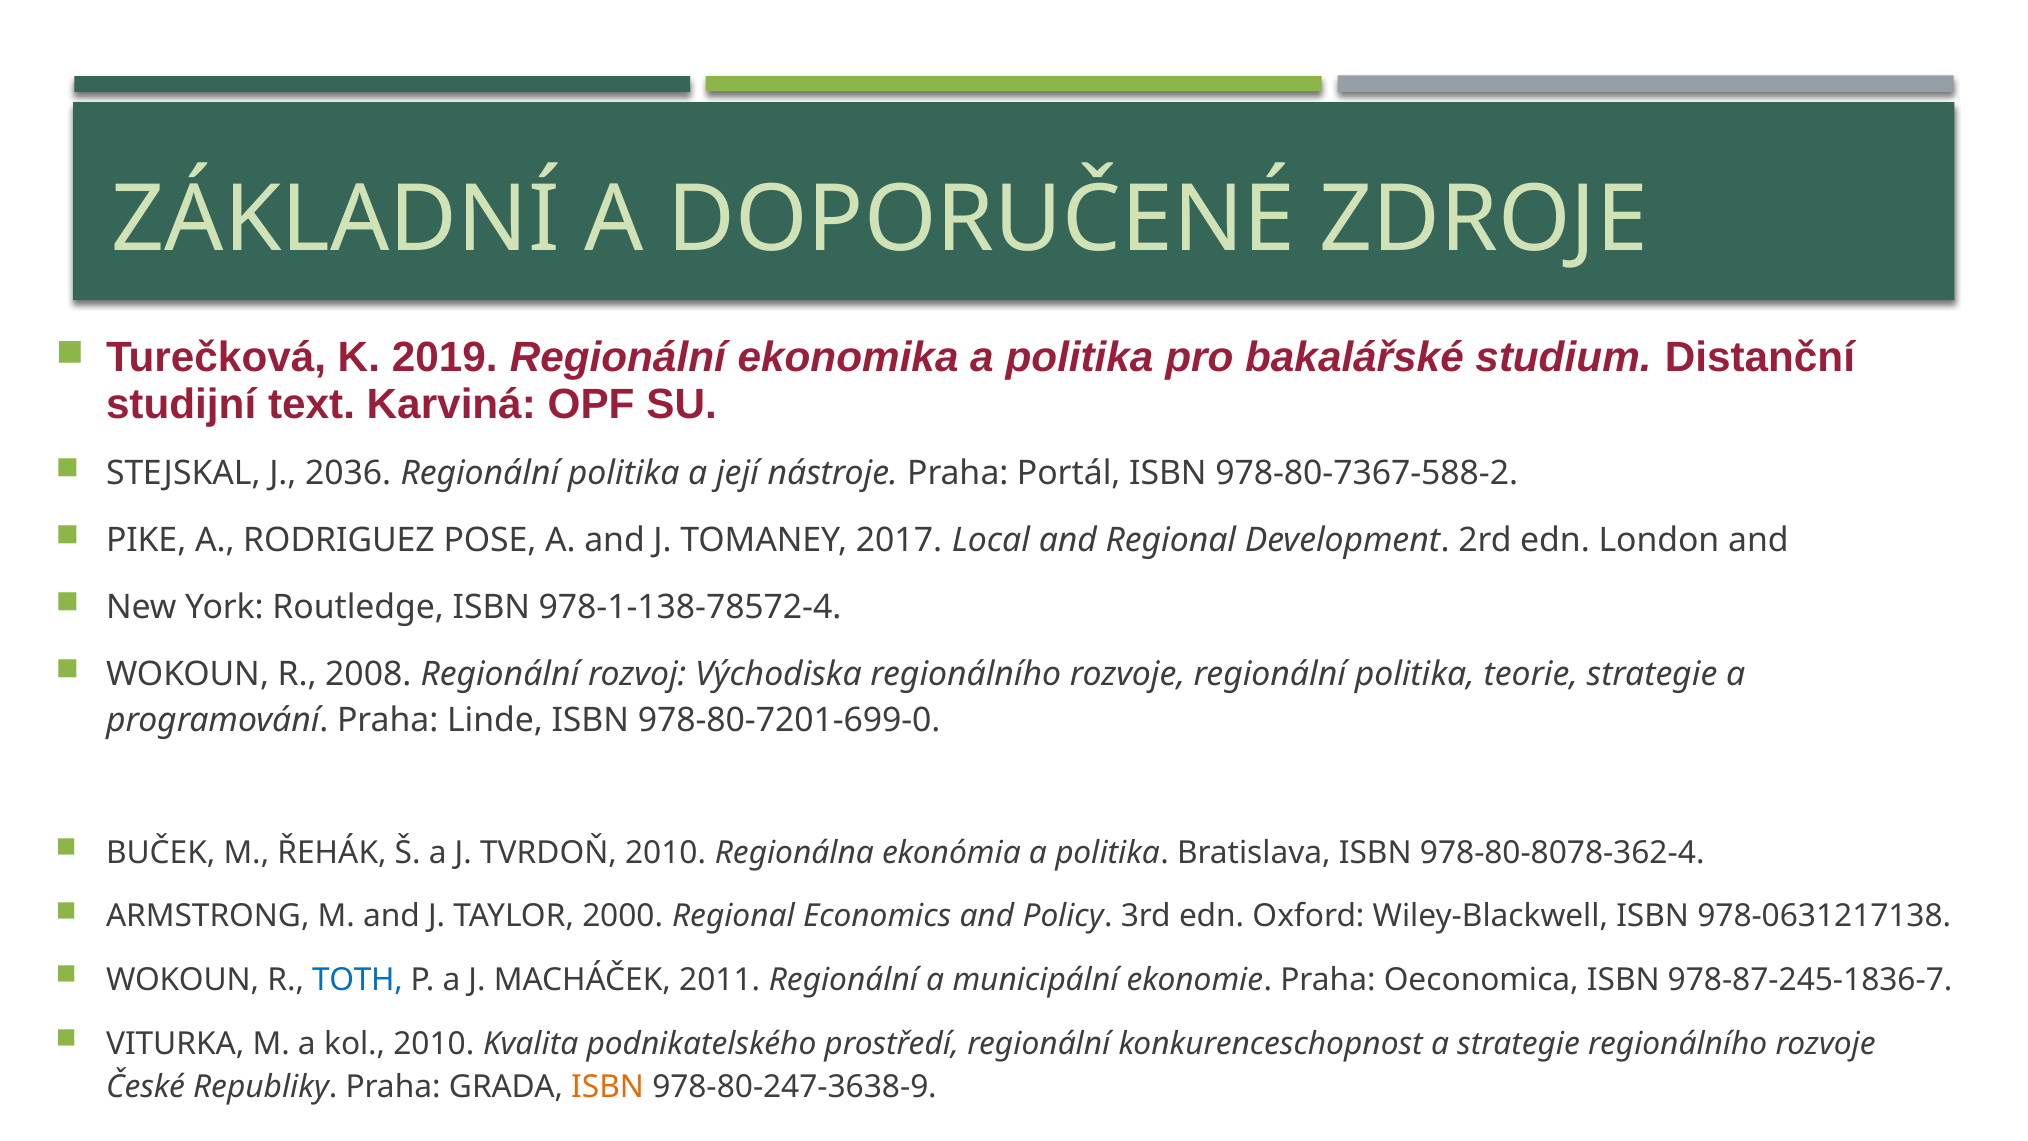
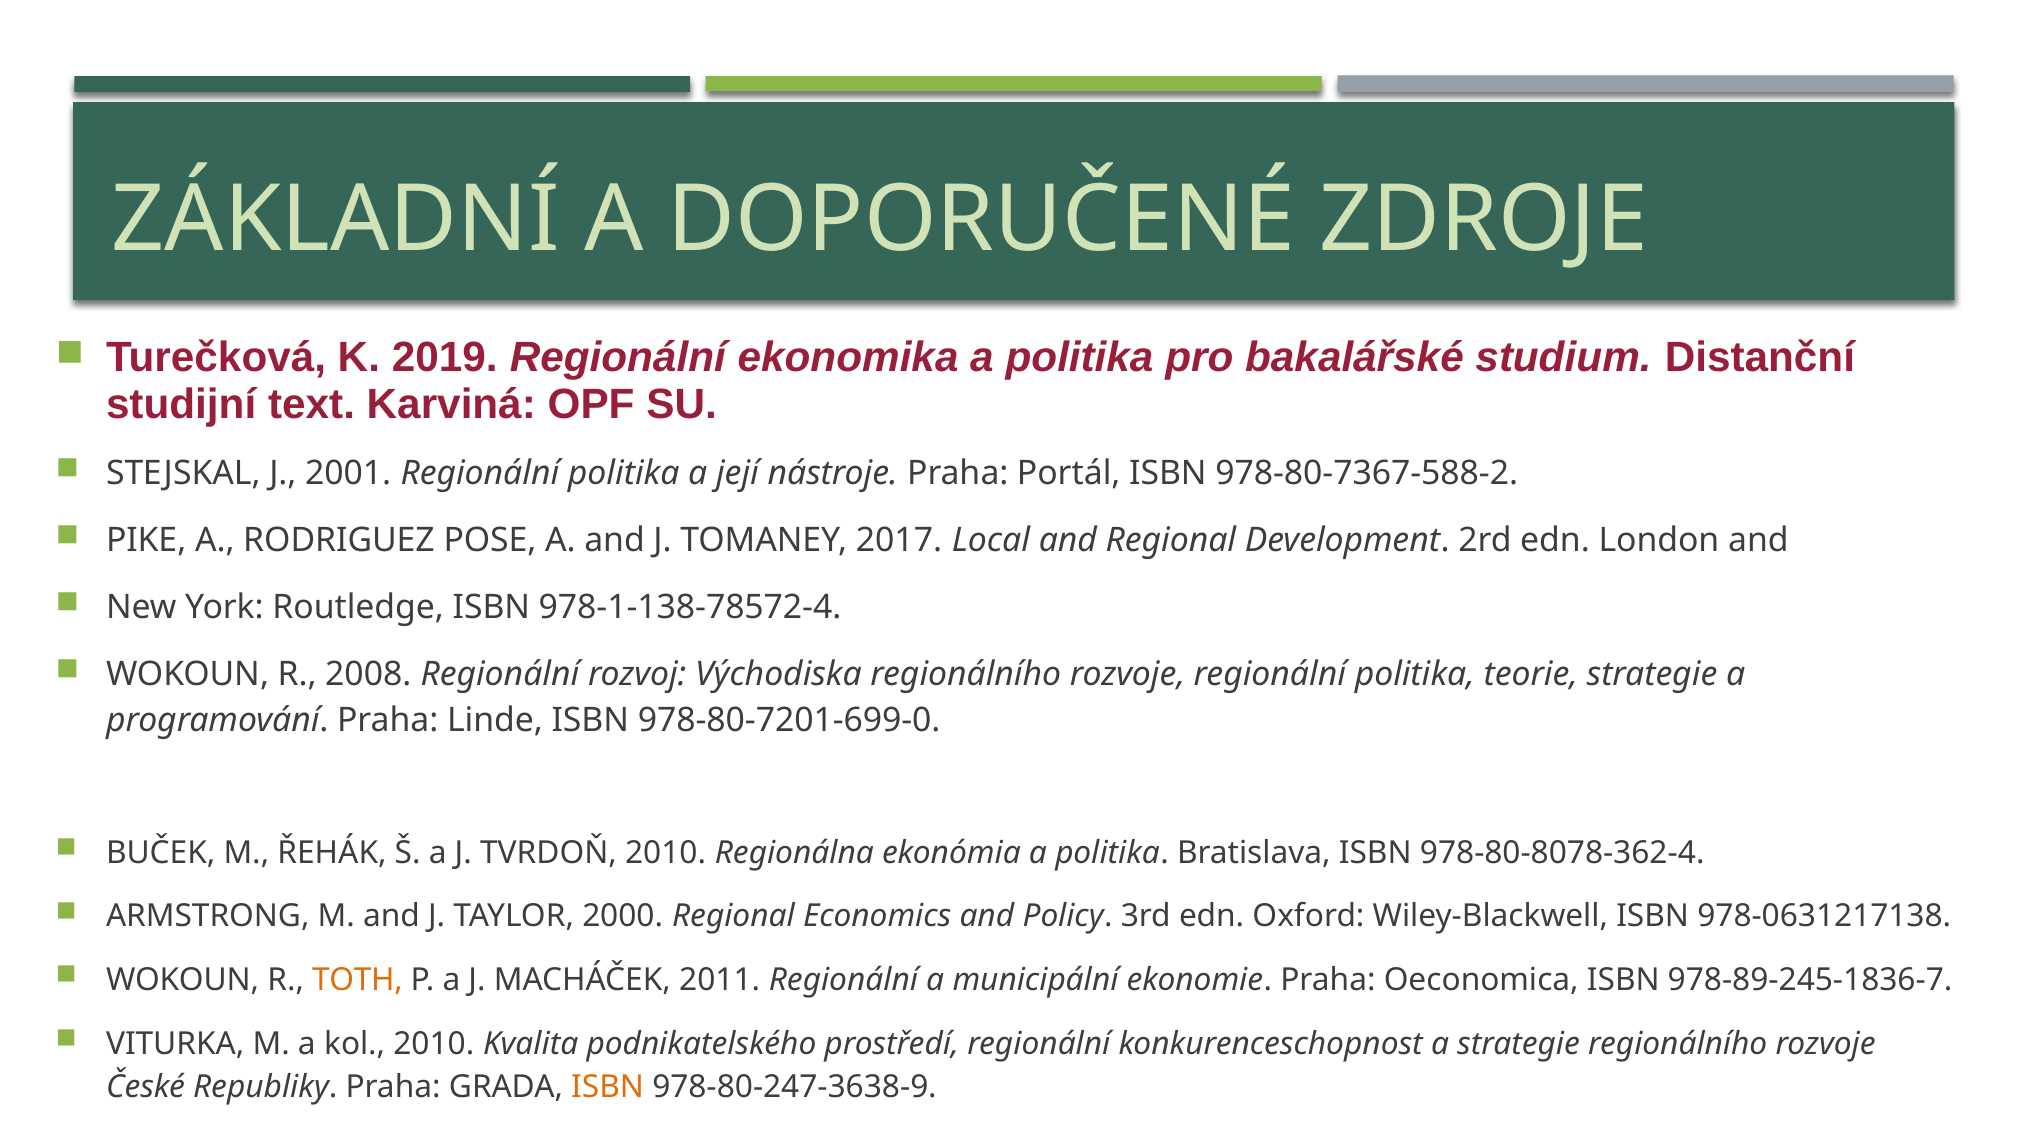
2036: 2036 -> 2001
TOTH colour: blue -> orange
978-87-245-1836-7: 978-87-245-1836-7 -> 978-89-245-1836-7
